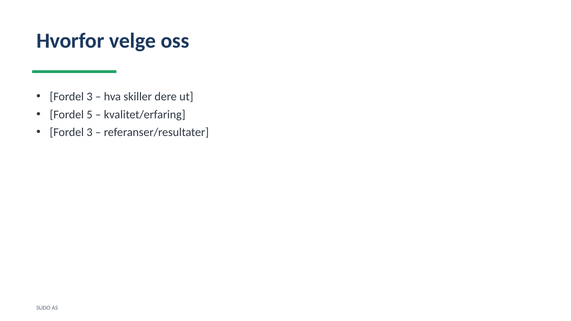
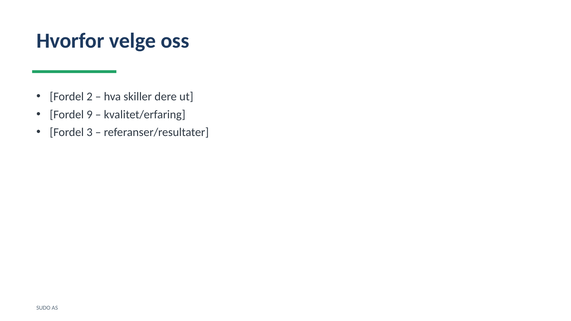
3 at (90, 97): 3 -> 2
5: 5 -> 9
